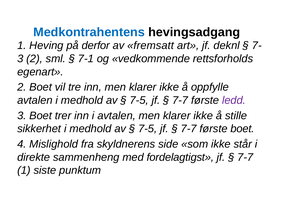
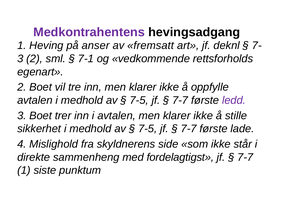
Medkontrahentens colour: blue -> purple
derfor: derfor -> anser
første boet: boet -> lade
